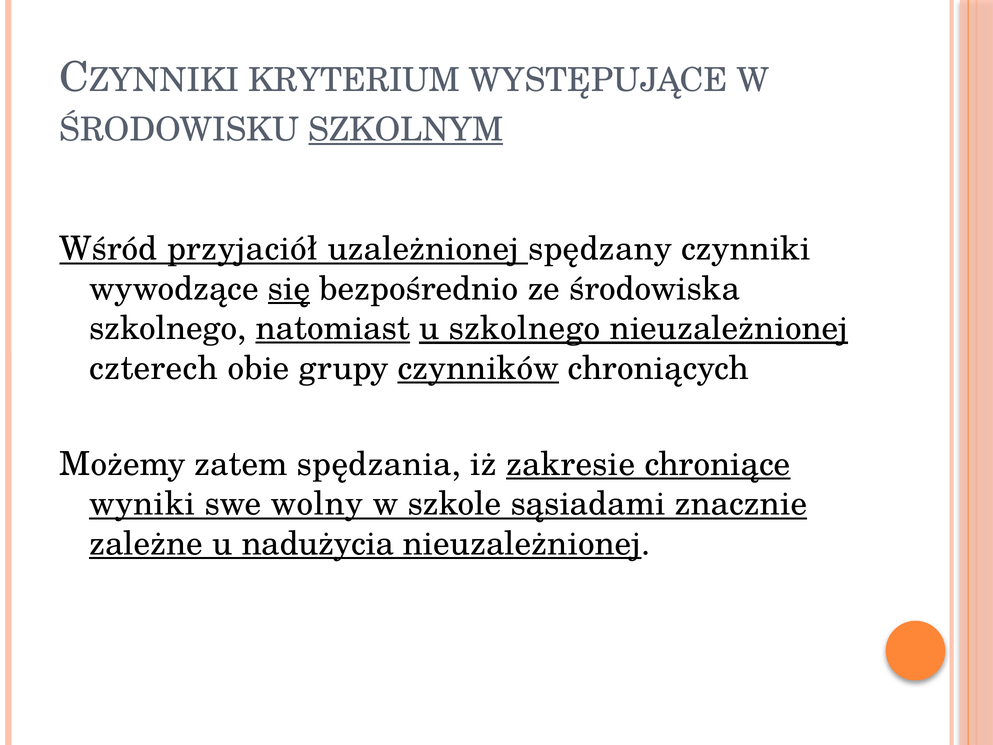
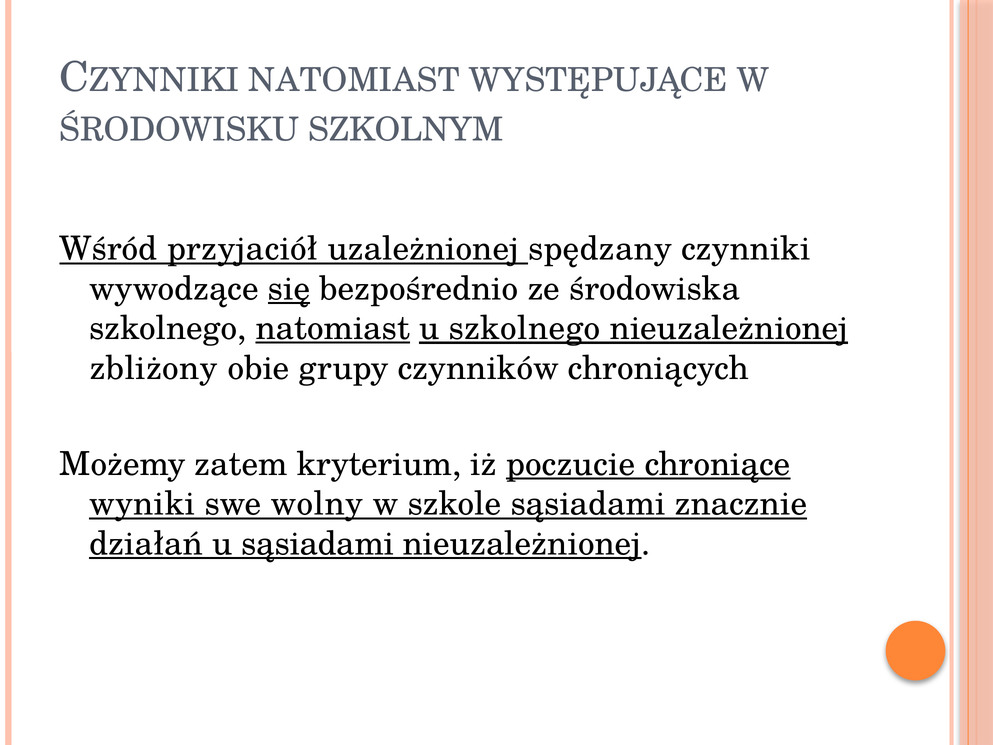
KRYTERIUM at (354, 80): KRYTERIUM -> NATOMIAST
SZKOLNYM underline: present -> none
czterech: czterech -> zbliżony
czynników underline: present -> none
spędzania: spędzania -> kryterium
zakresie: zakresie -> poczucie
zależne: zależne -> działań
u nadużycia: nadużycia -> sąsiadami
